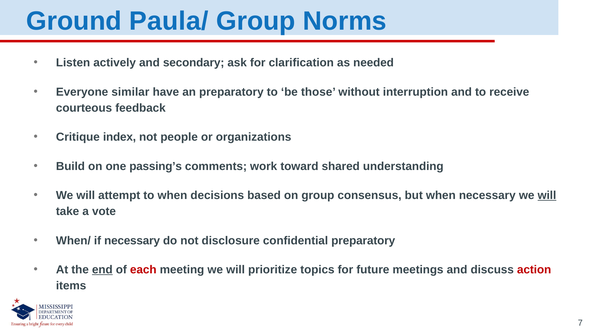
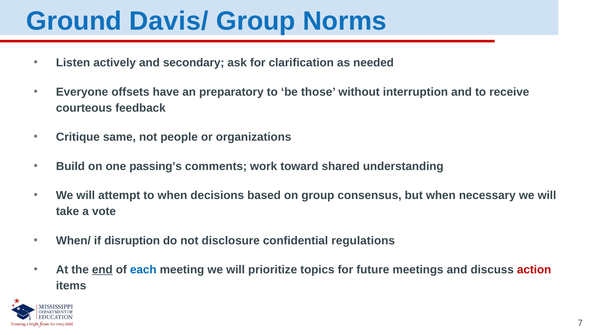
Paula/: Paula/ -> Davis/
similar: similar -> offsets
index: index -> same
will at (547, 196) underline: present -> none
if necessary: necessary -> disruption
confidential preparatory: preparatory -> regulations
each colour: red -> blue
